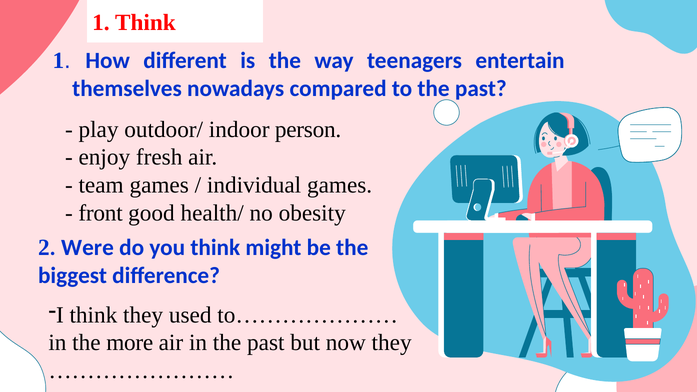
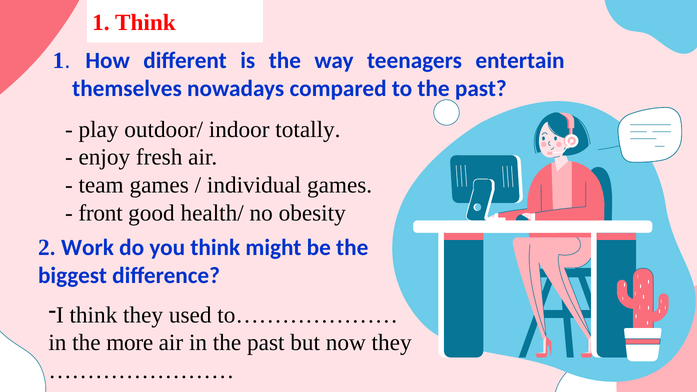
person: person -> totally
Were: Were -> Work
